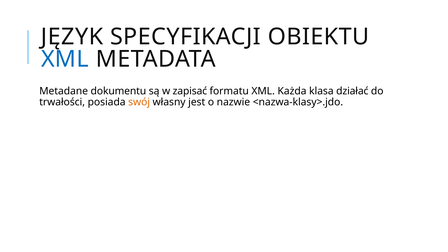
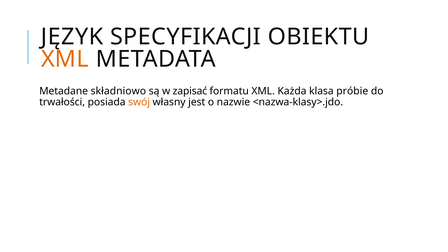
XML at (65, 59) colour: blue -> orange
dokumentu: dokumentu -> składniowo
działać: działać -> próbie
